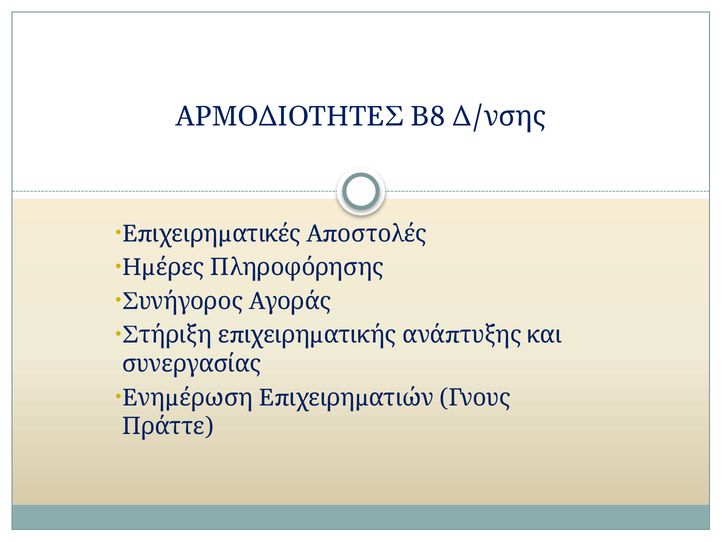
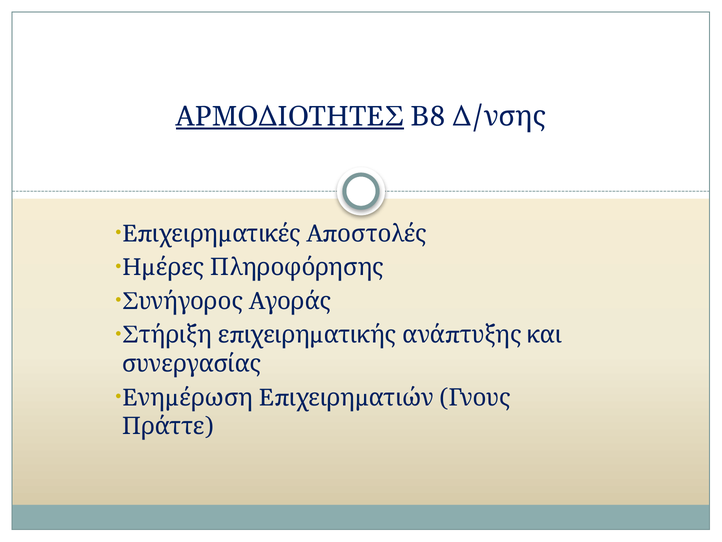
ΑΡΜΟΔΙΟΤΗΤΕΣ underline: none -> present
